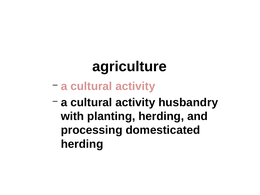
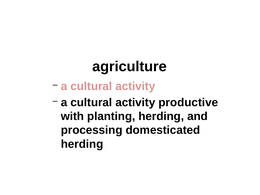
husbandry: husbandry -> productive
